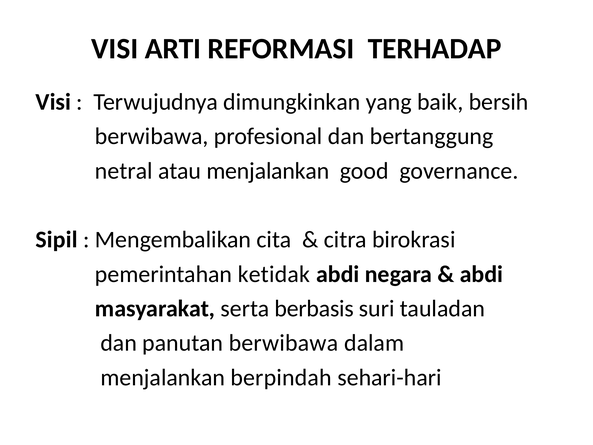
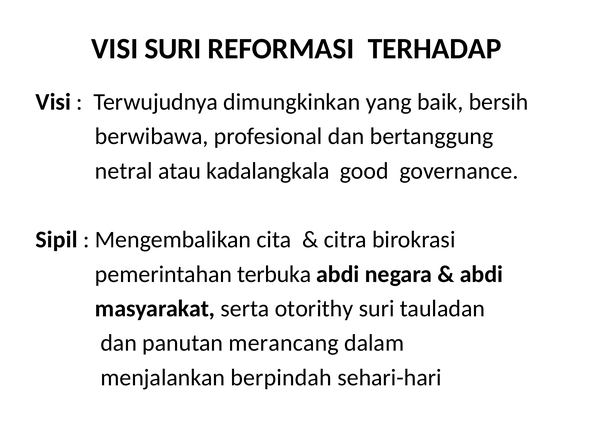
VISI ARTI: ARTI -> SURI
atau menjalankan: menjalankan -> kadalangkala
ketidak: ketidak -> terbuka
berbasis: berbasis -> otorithy
panutan berwibawa: berwibawa -> merancang
